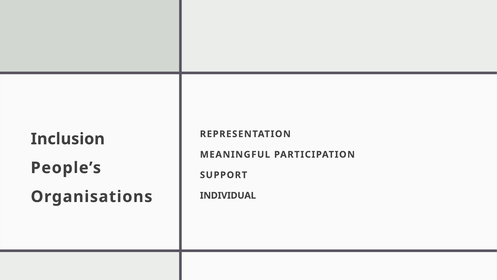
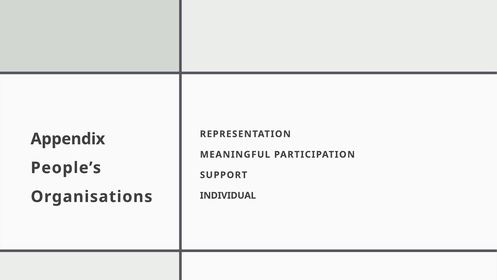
Inclusion: Inclusion -> Appendix
